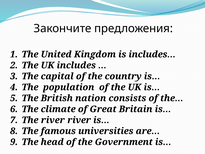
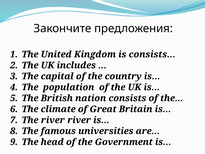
includes…: includes… -> consists…
